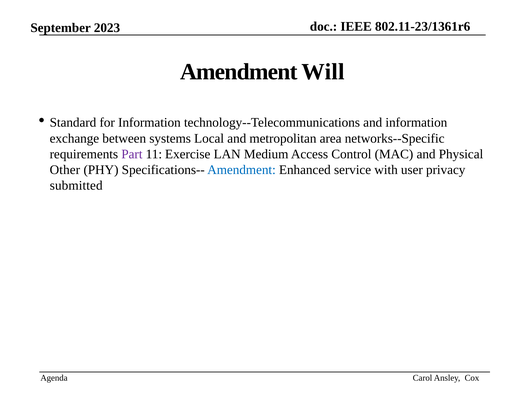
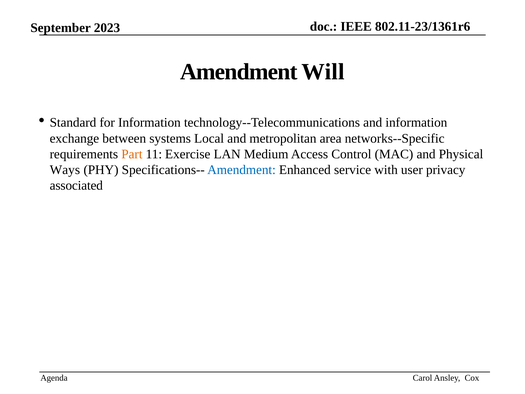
Part colour: purple -> orange
Other: Other -> Ways
submitted: submitted -> associated
